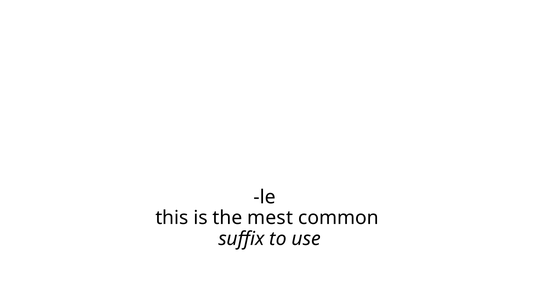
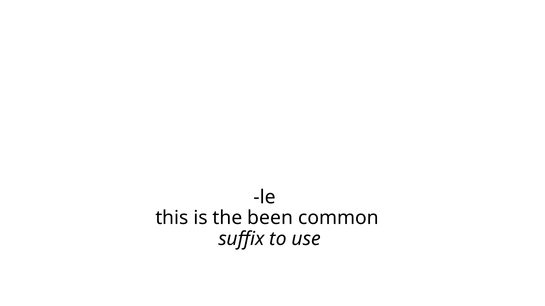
mest: mest -> been
